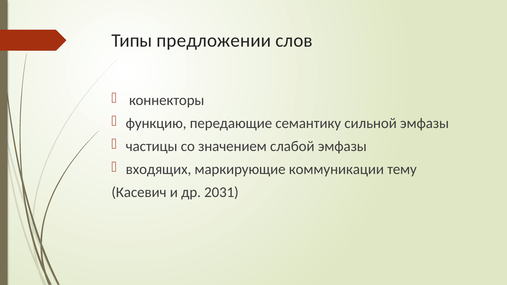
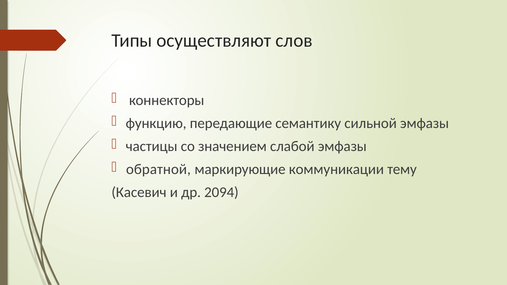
предложении: предложении -> осуществляют
входящих: входящих -> обратной
2031: 2031 -> 2094
